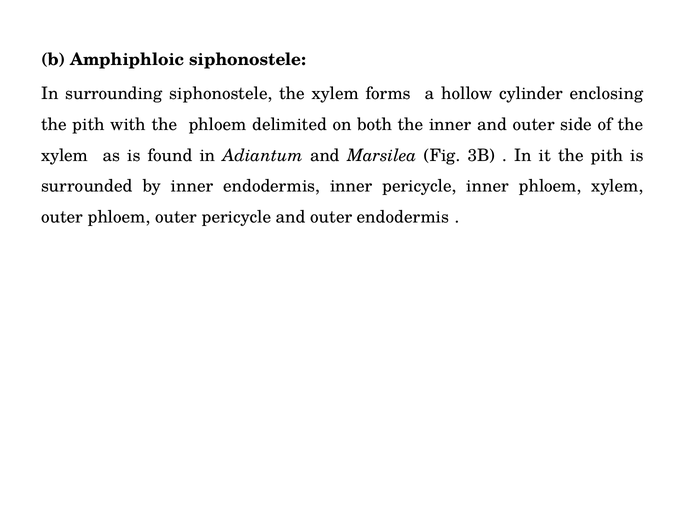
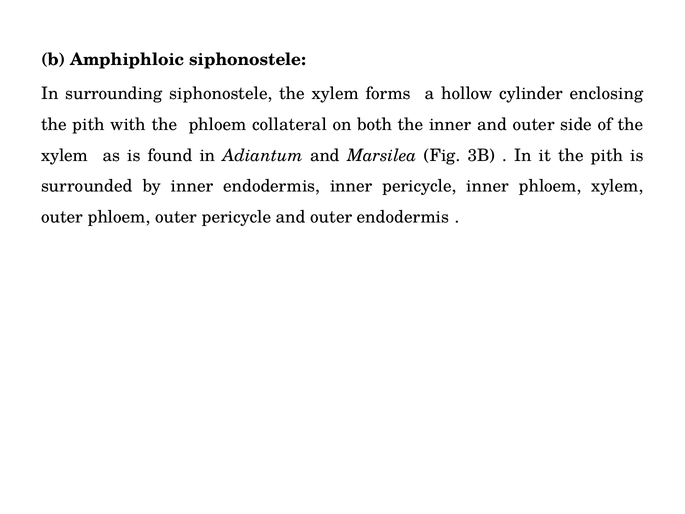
delimited: delimited -> collateral
